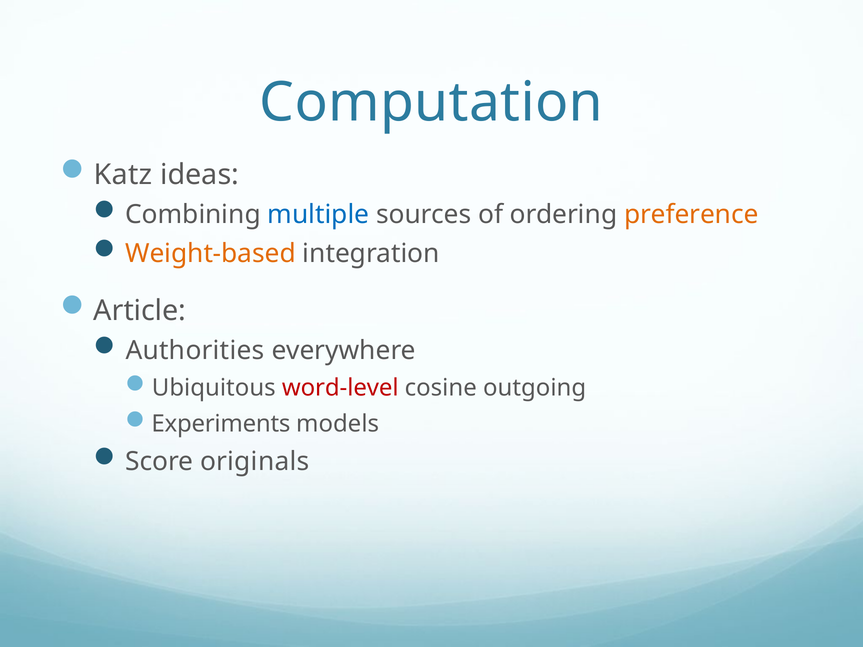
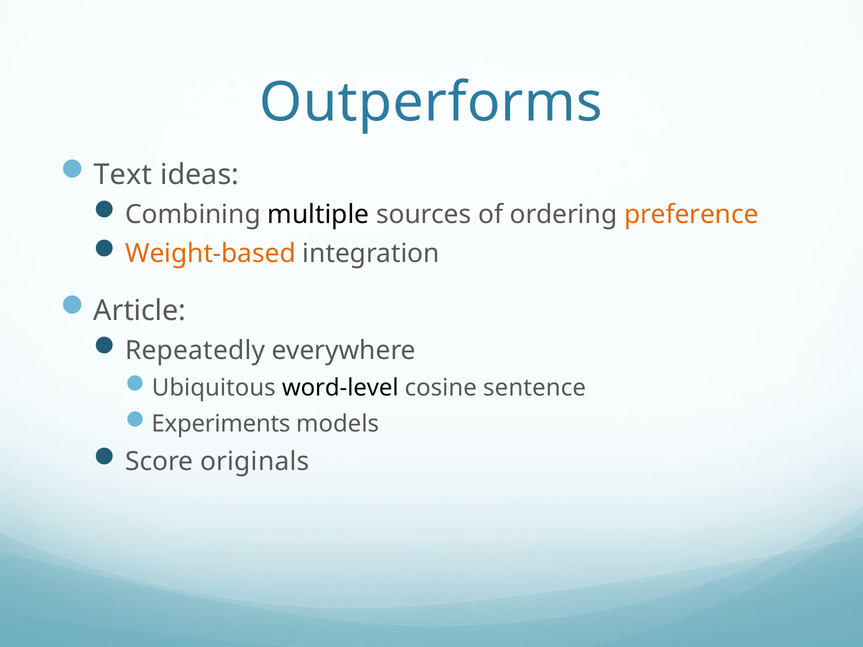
Computation: Computation -> Outperforms
Katz: Katz -> Text
multiple colour: blue -> black
Authorities: Authorities -> Repeatedly
word-level colour: red -> black
outgoing: outgoing -> sentence
